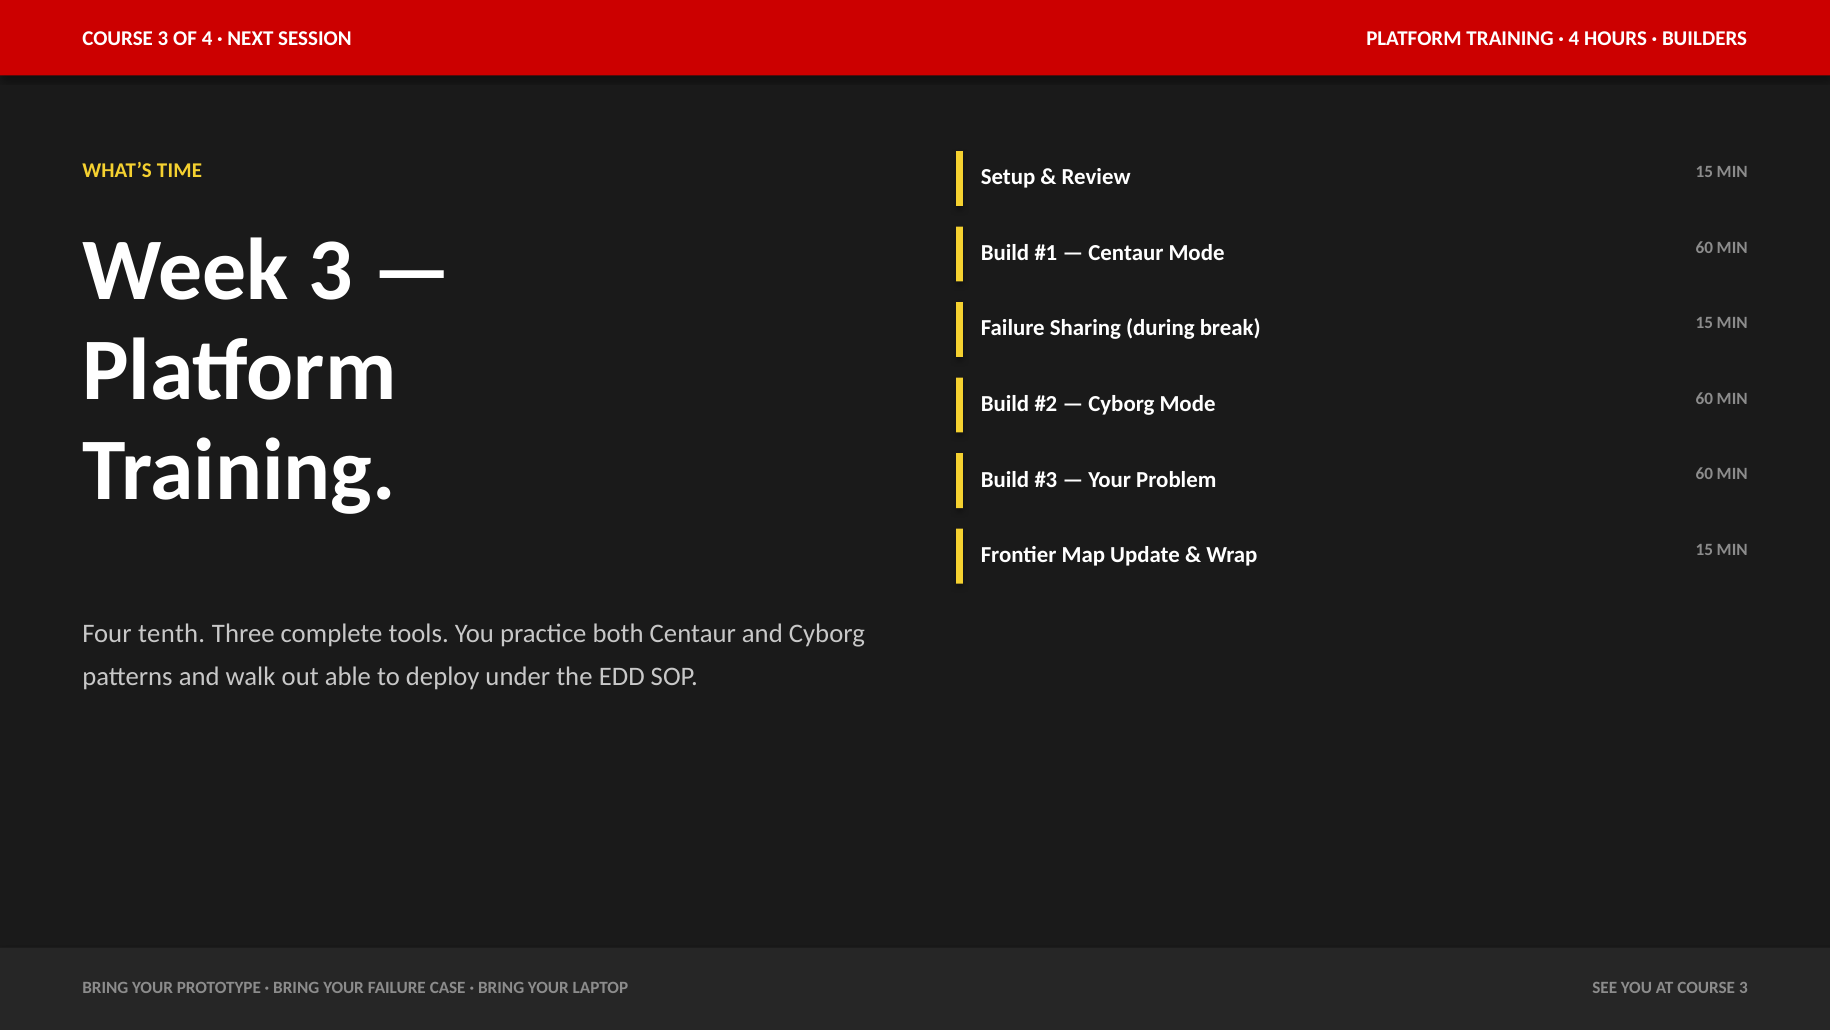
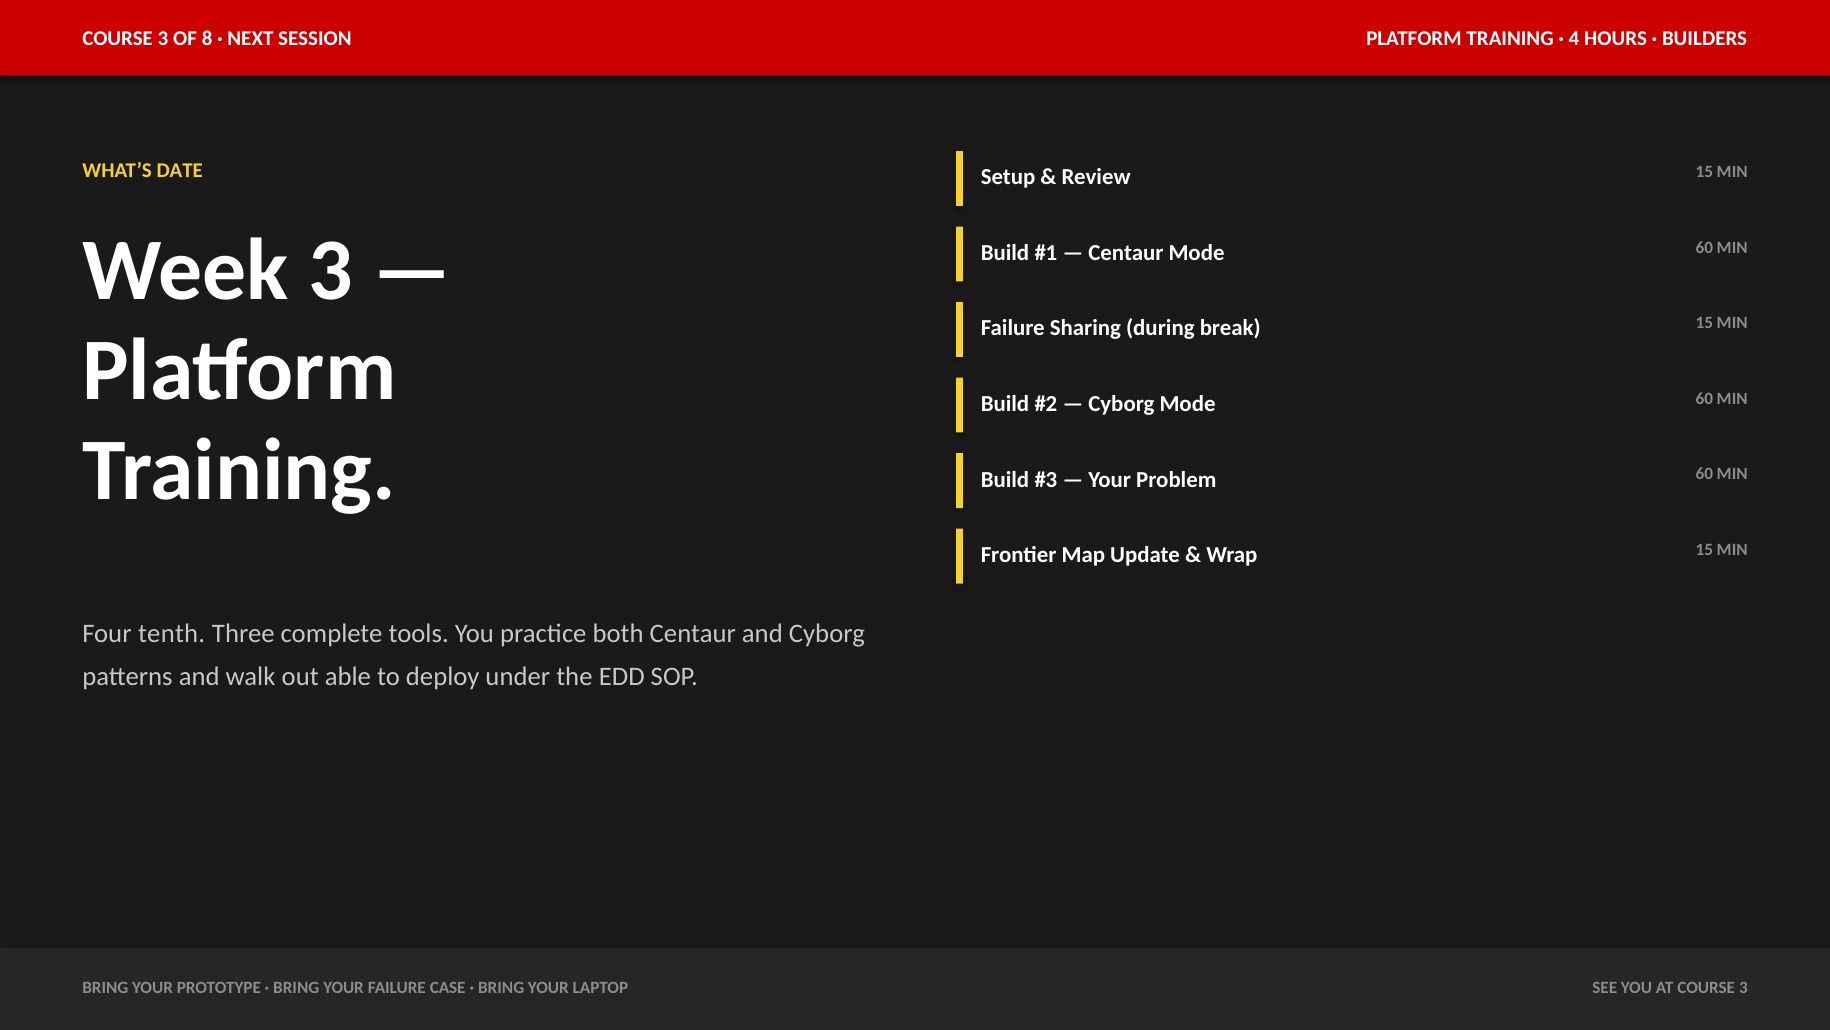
OF 4: 4 -> 8
TIME: TIME -> DATE
